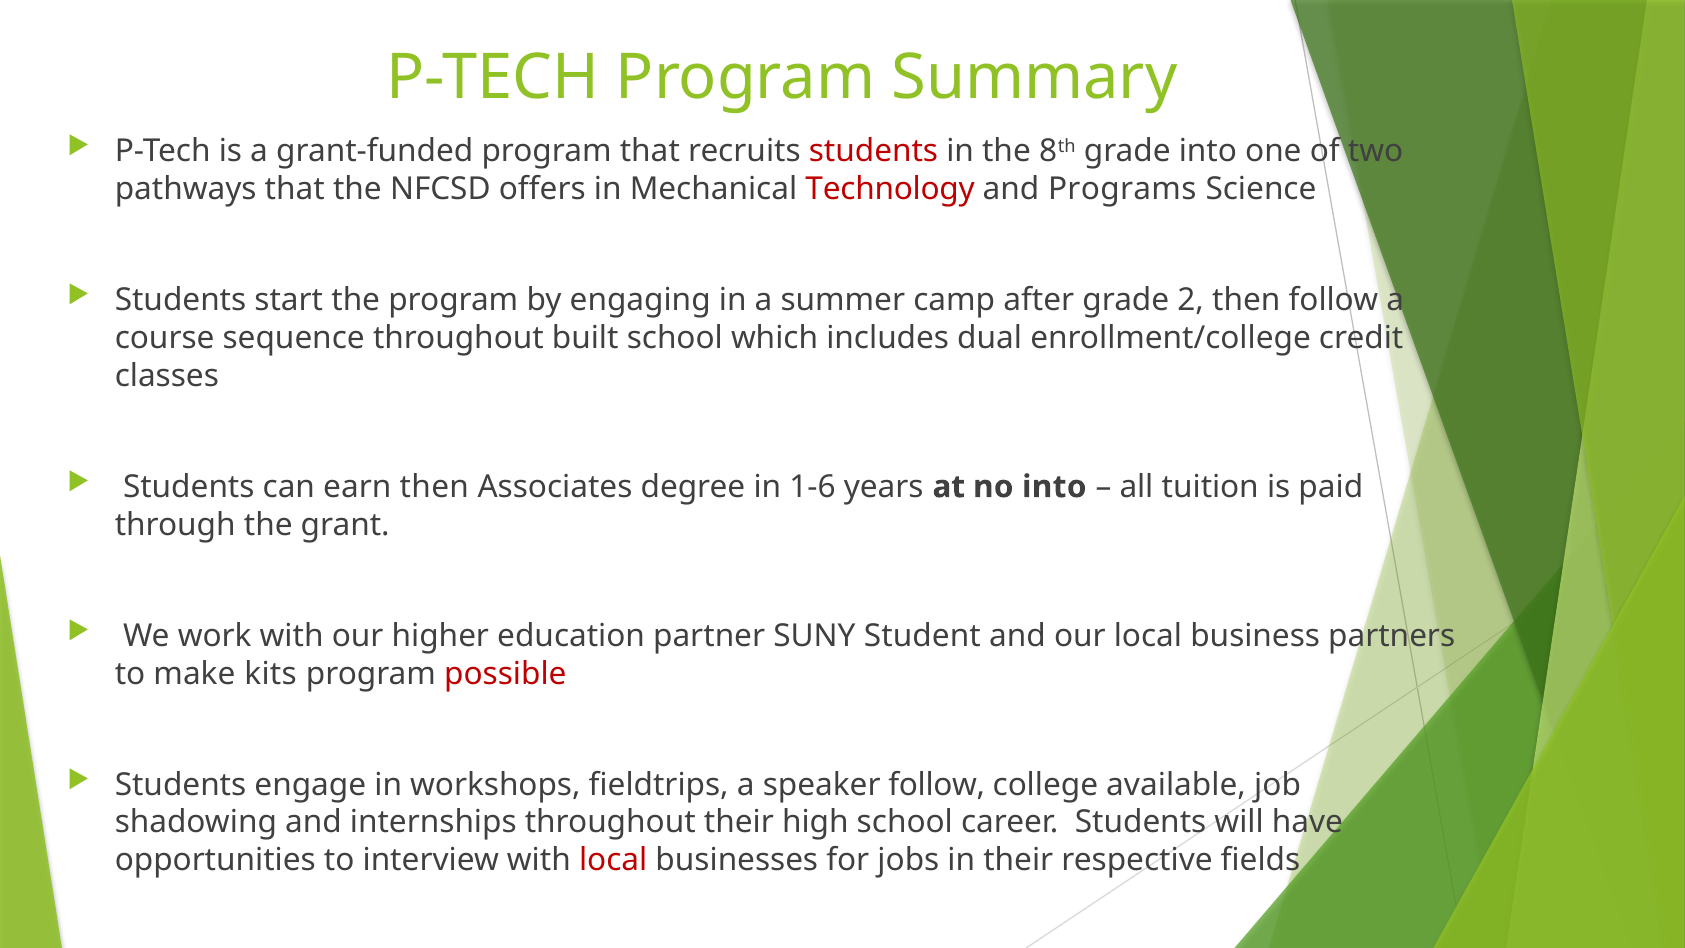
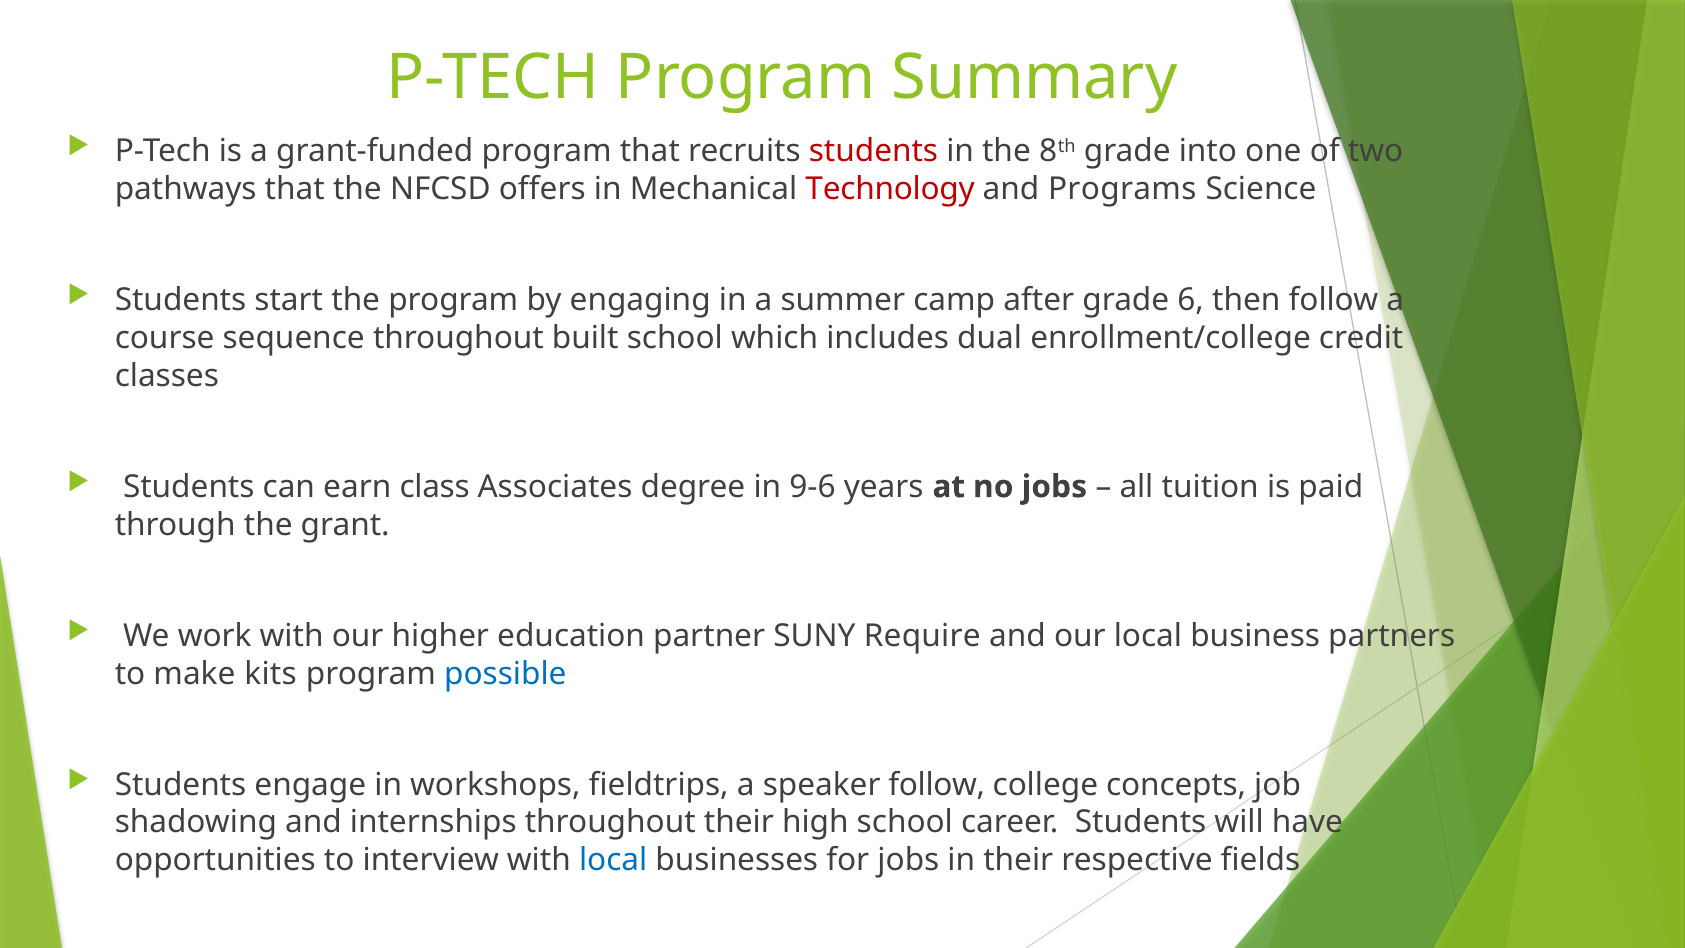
2: 2 -> 6
earn then: then -> class
1-6: 1-6 -> 9-6
no into: into -> jobs
Student: Student -> Require
possible colour: red -> blue
available: available -> concepts
local at (613, 860) colour: red -> blue
